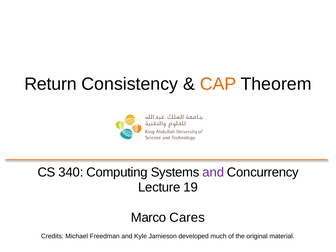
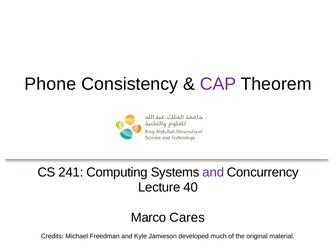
Return: Return -> Phone
CAP colour: orange -> purple
340: 340 -> 241
19: 19 -> 40
